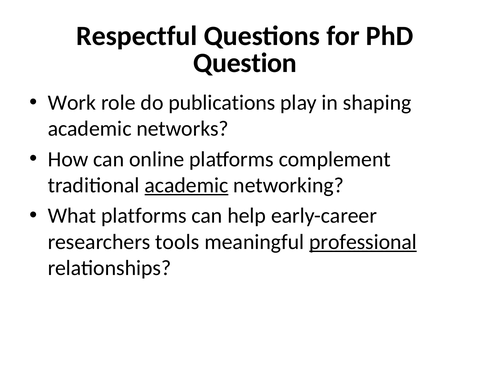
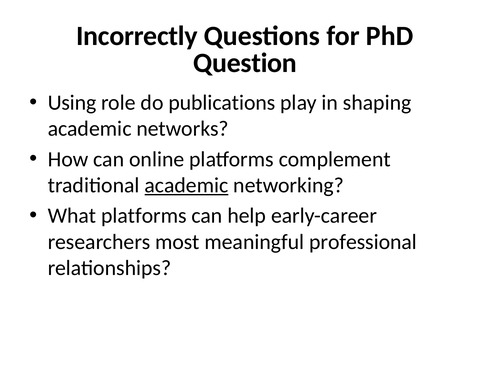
Respectful: Respectful -> Incorrectly
Work: Work -> Using
tools: tools -> most
professional underline: present -> none
